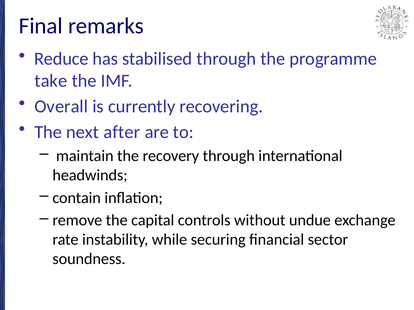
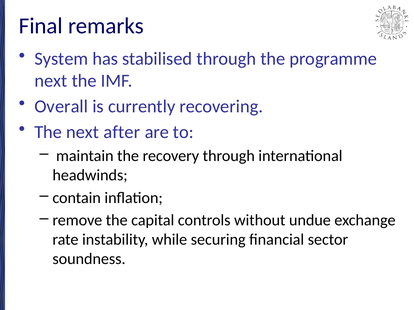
Reduce: Reduce -> System
take at (51, 81): take -> next
